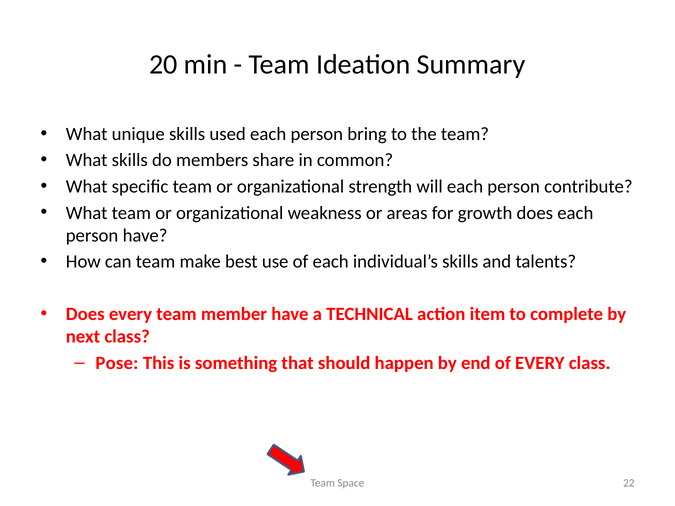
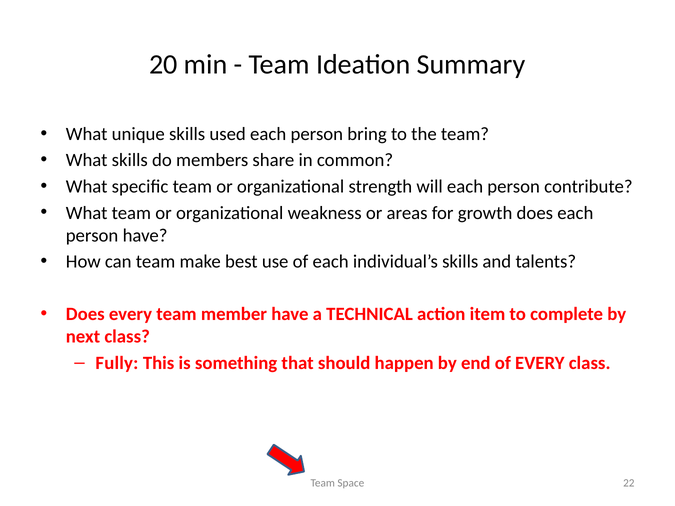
Pose: Pose -> Fully
